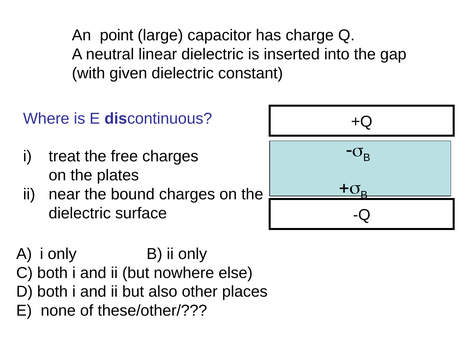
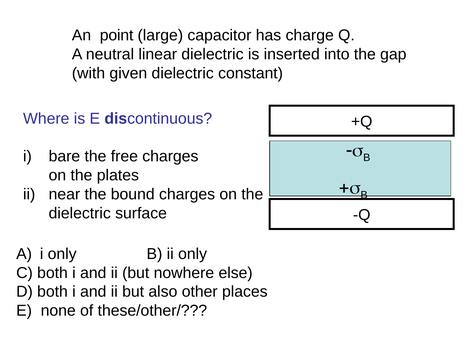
treat: treat -> bare
